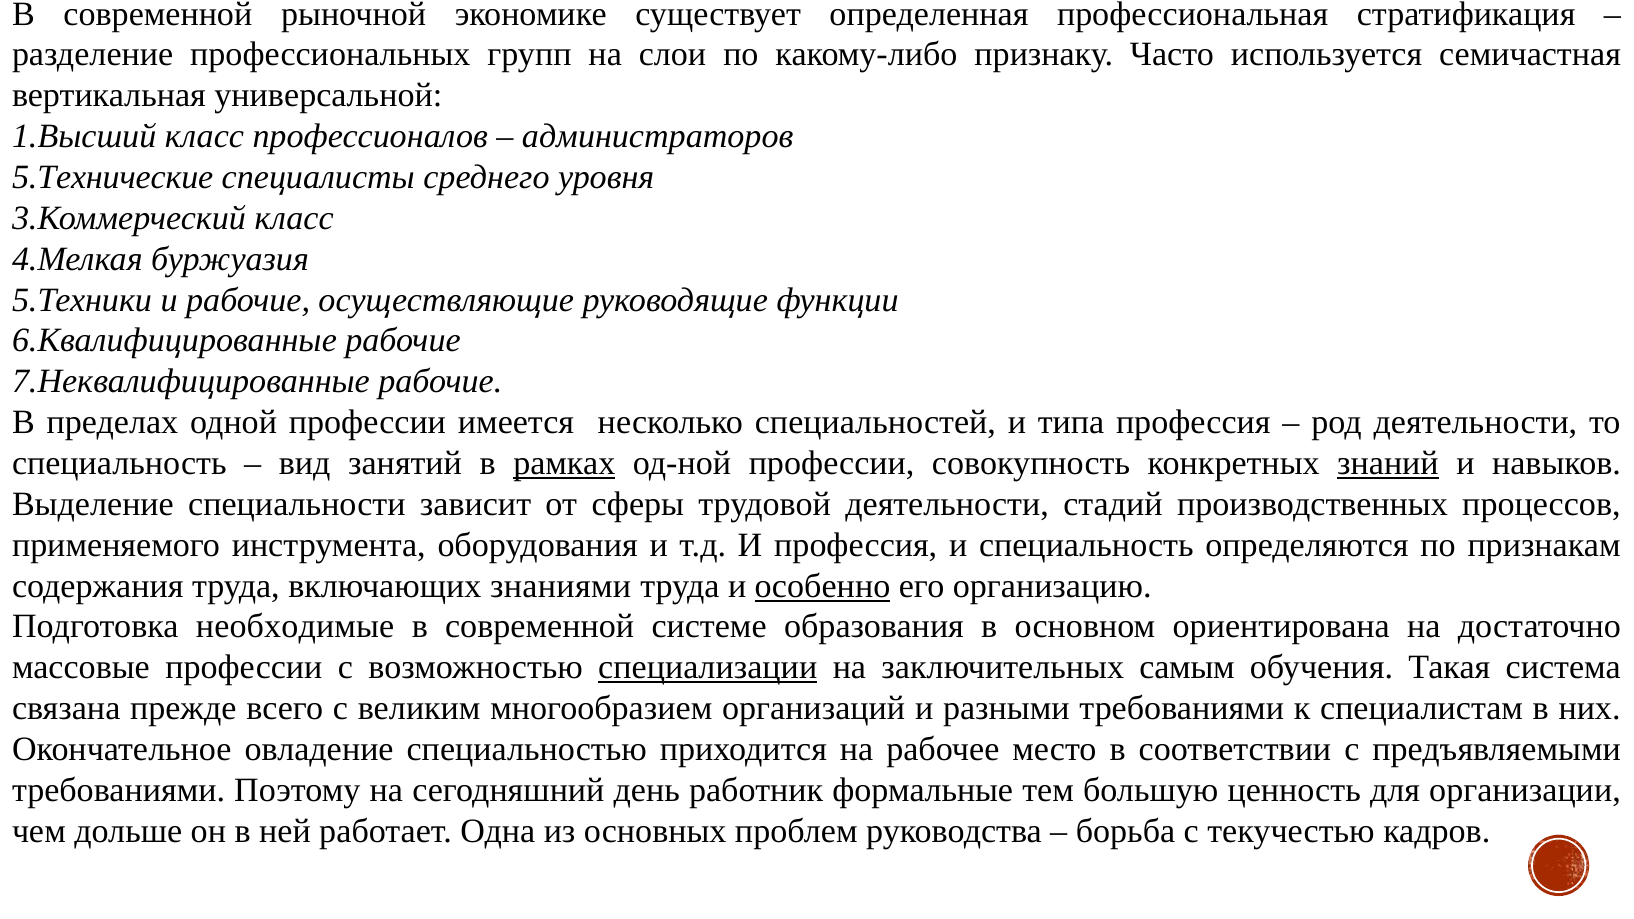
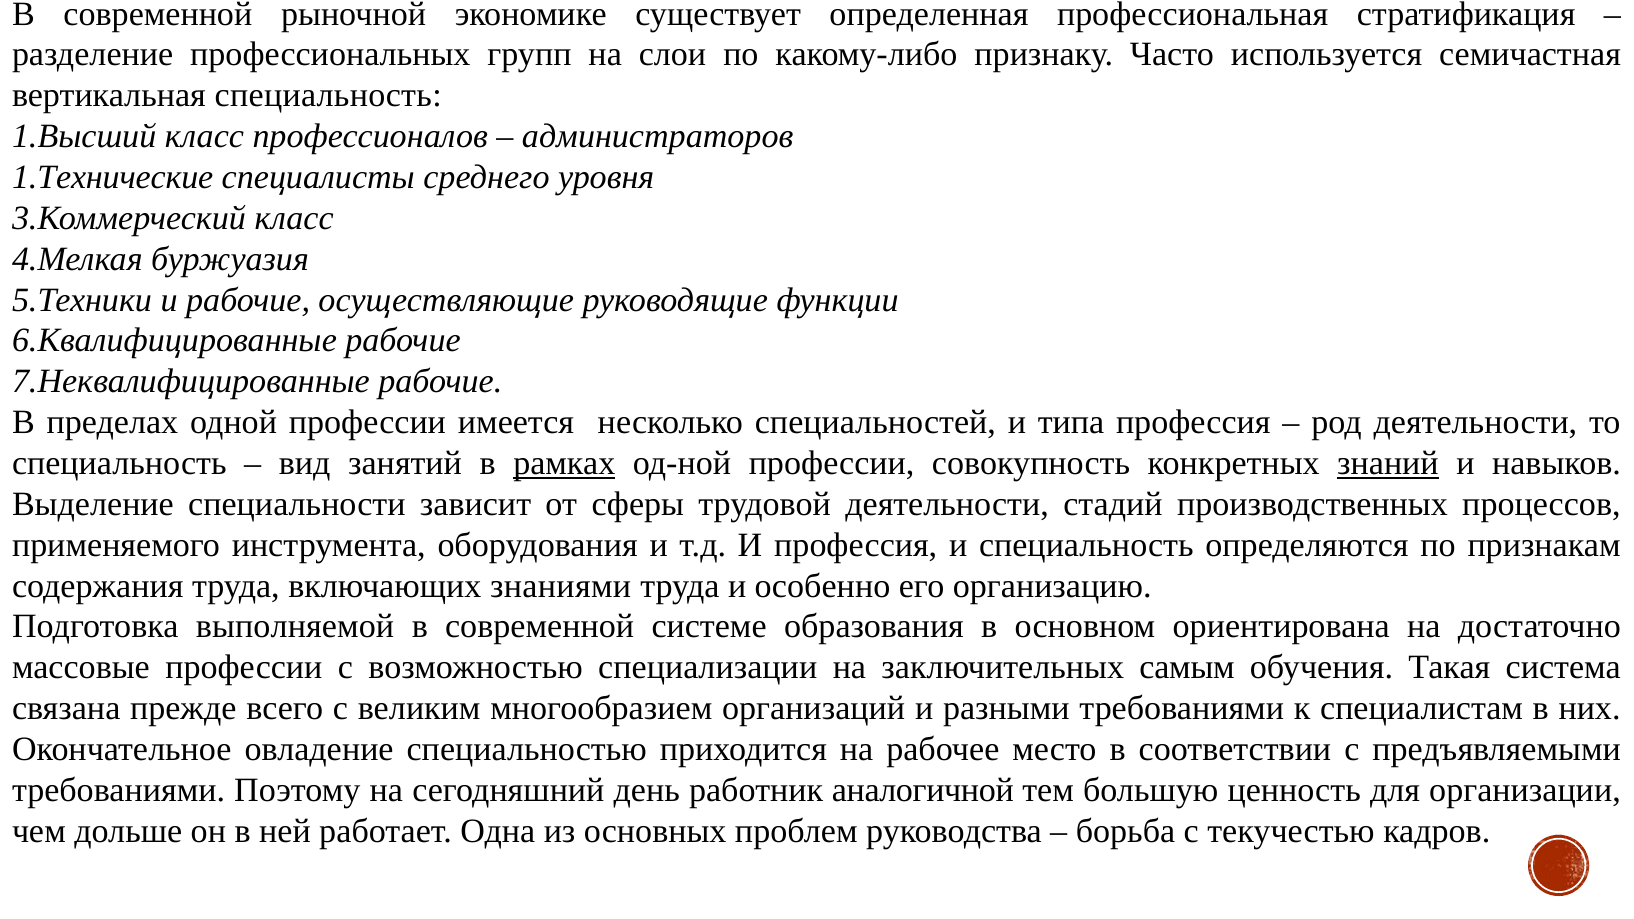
вертикальная универсальной: универсальной -> специальность
5.Технические: 5.Технические -> 1.Технические
особенно underline: present -> none
необходимые: необходимые -> выполняемой
специализации underline: present -> none
формальные: формальные -> аналогичной
